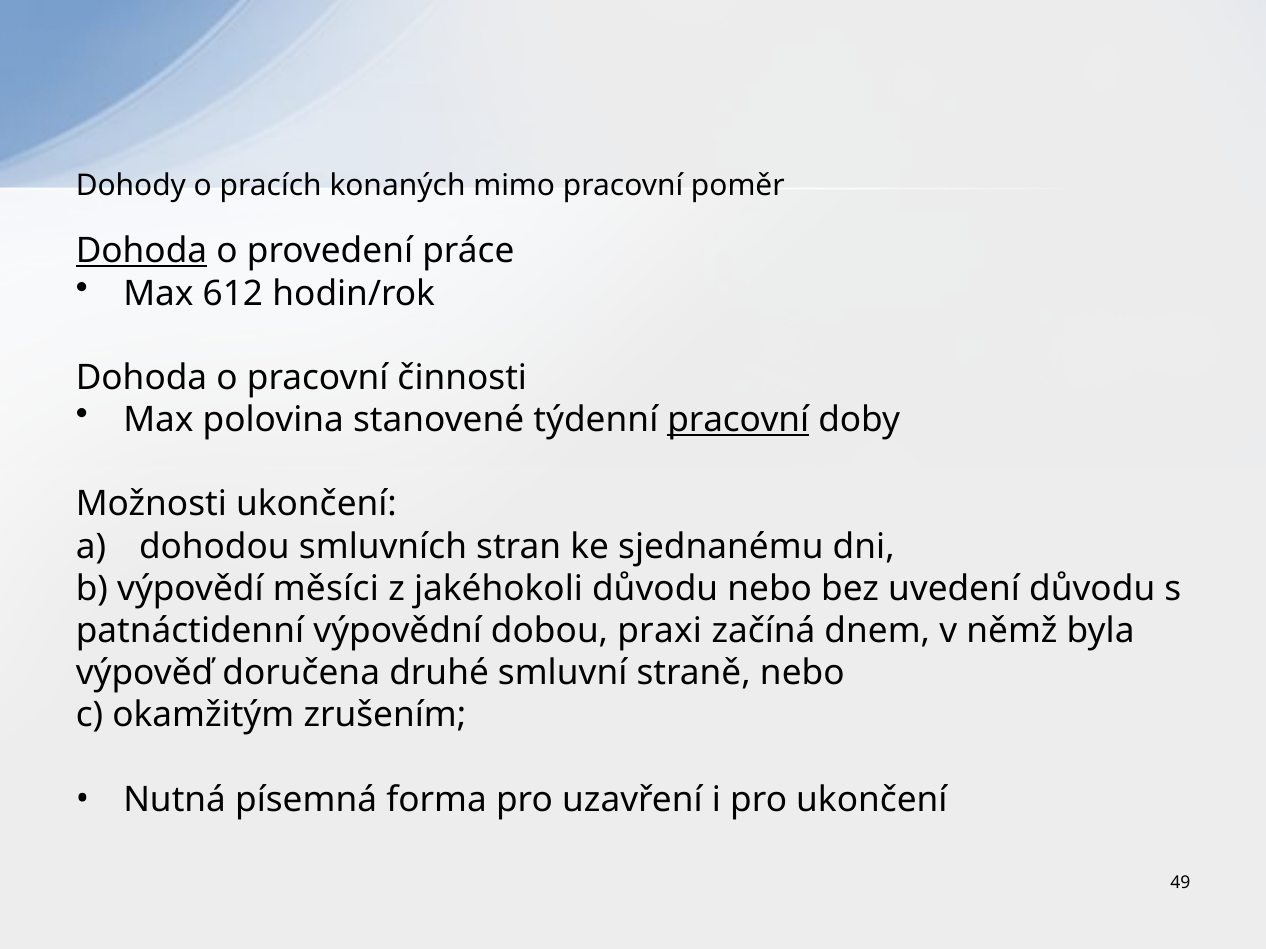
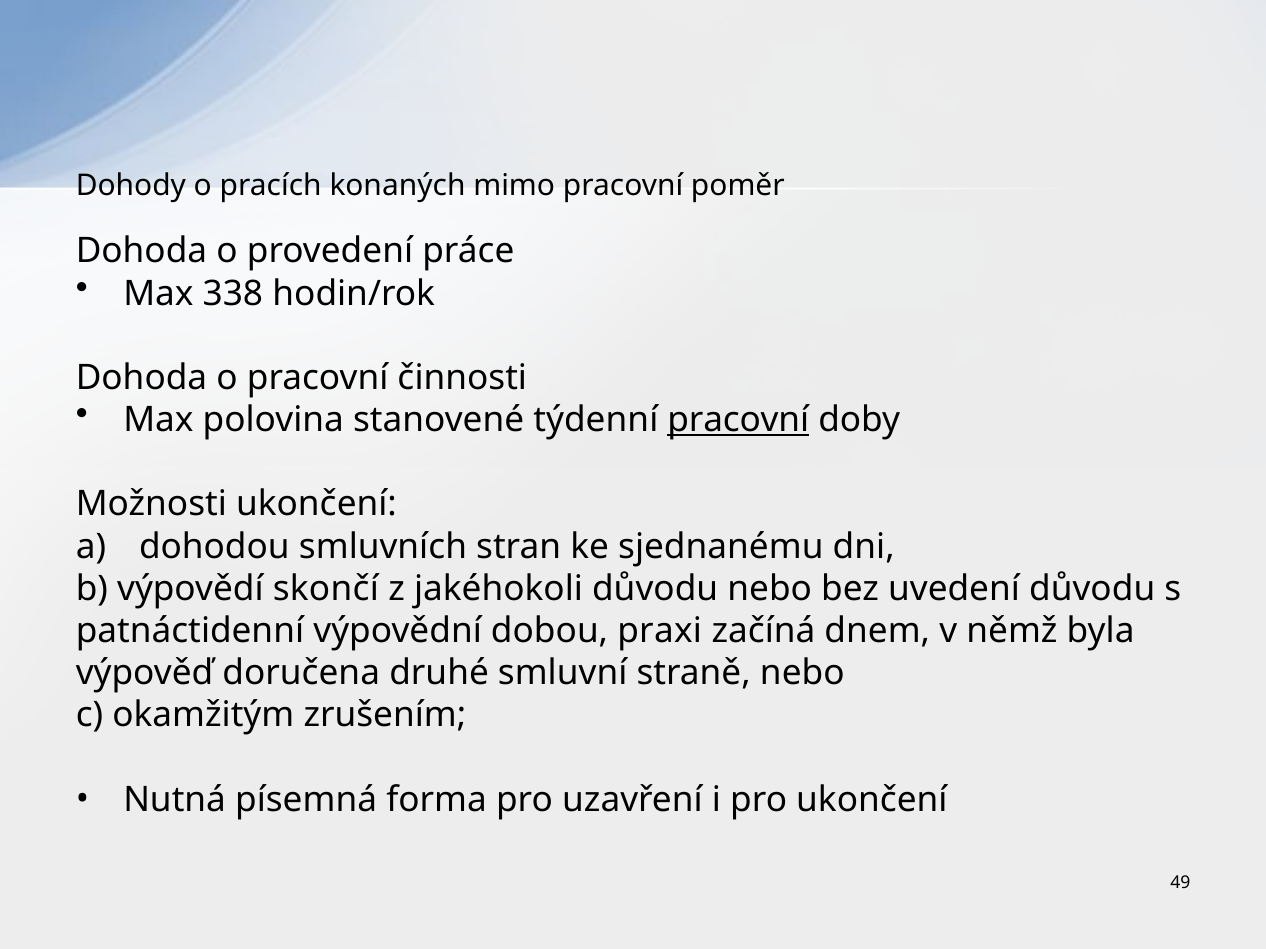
Dohoda at (141, 251) underline: present -> none
612: 612 -> 338
měsíci: měsíci -> skončí
